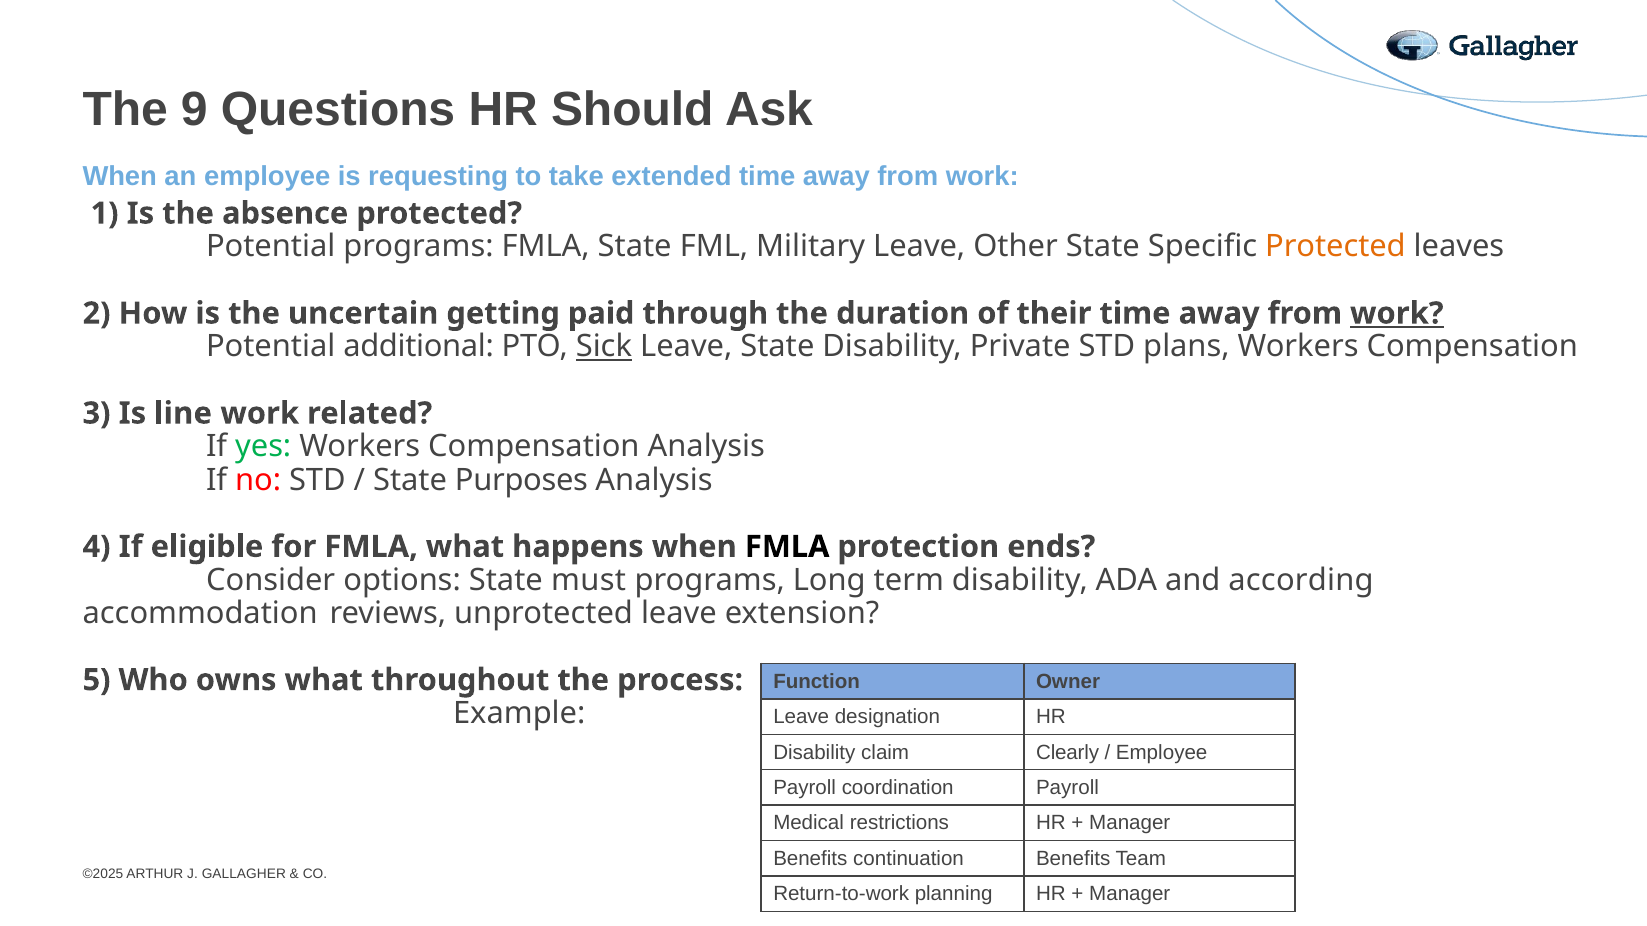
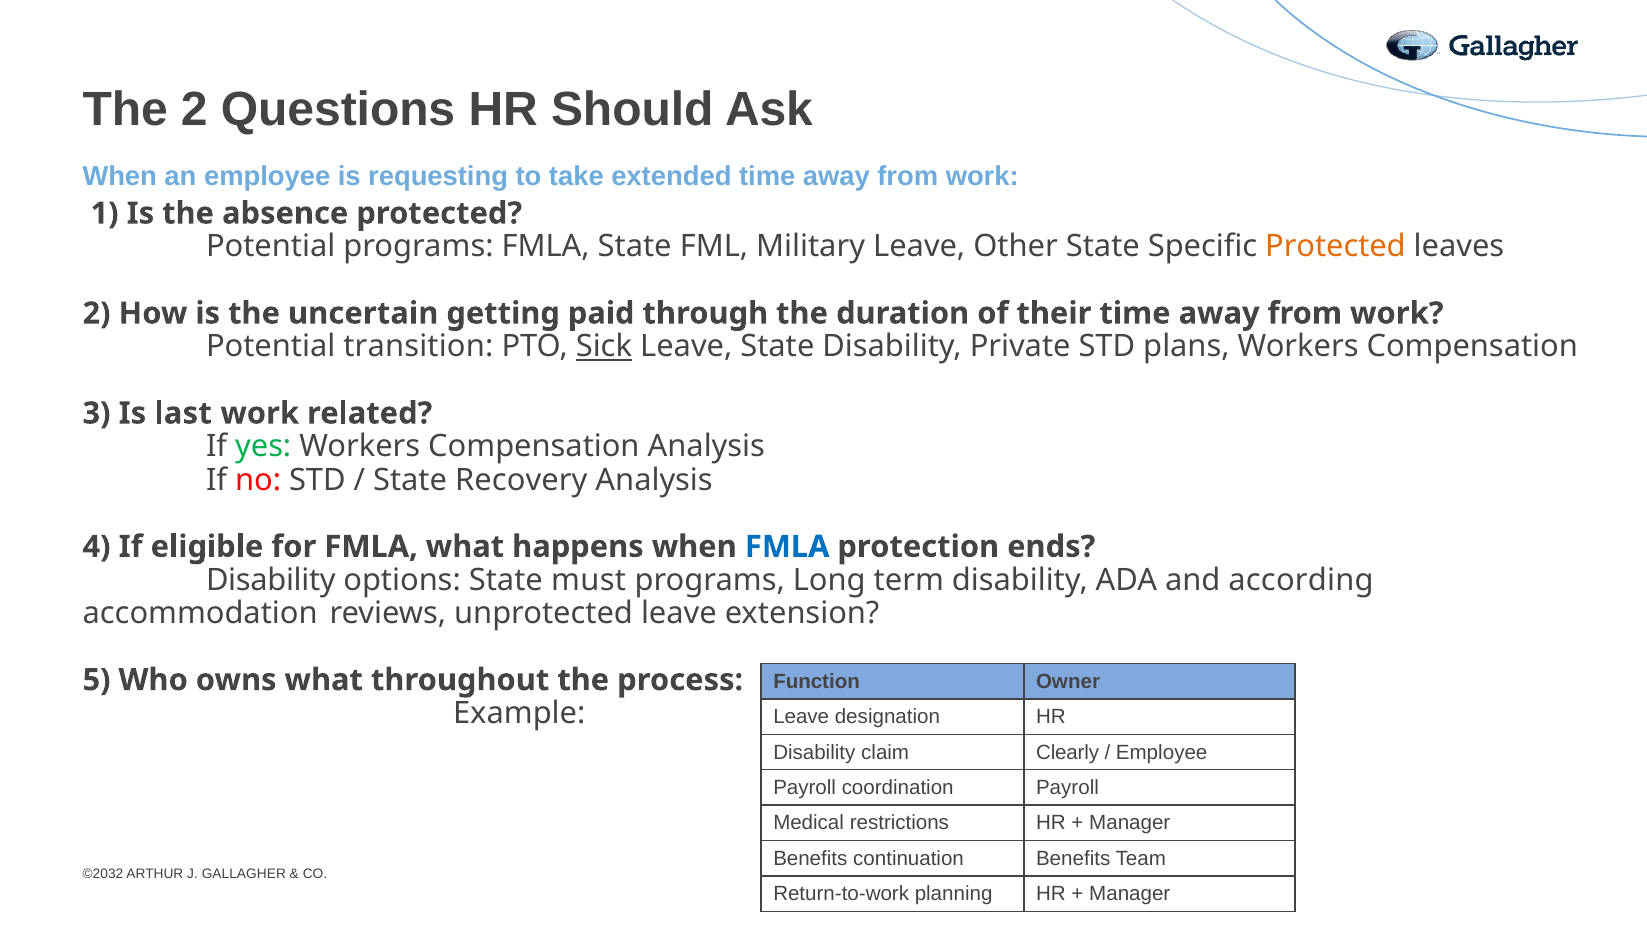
The 9: 9 -> 2
work at (1397, 313) underline: present -> none
additional: additional -> transition
line: line -> last
Purposes: Purposes -> Recovery
FMLA at (787, 547) colour: black -> blue
Consider at (271, 580): Consider -> Disability
©2025: ©2025 -> ©2032
